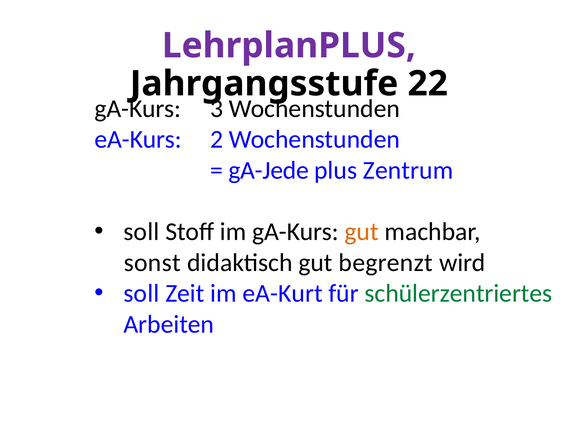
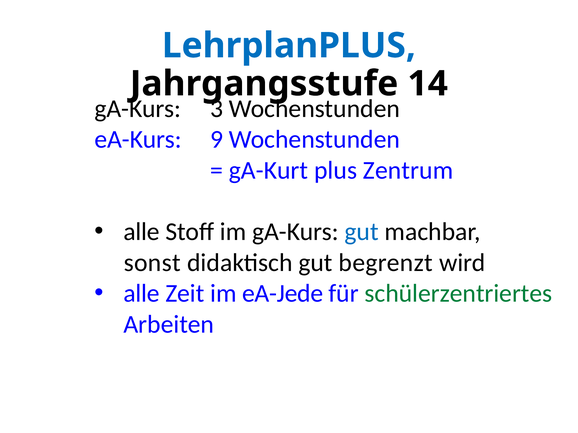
LehrplanPLUS colour: purple -> blue
22: 22 -> 14
2: 2 -> 9
gA-Jede: gA-Jede -> gA-Kurt
soll at (141, 232): soll -> alle
gut at (362, 232) colour: orange -> blue
soll at (141, 294): soll -> alle
eA-Kurt: eA-Kurt -> eA-Jede
